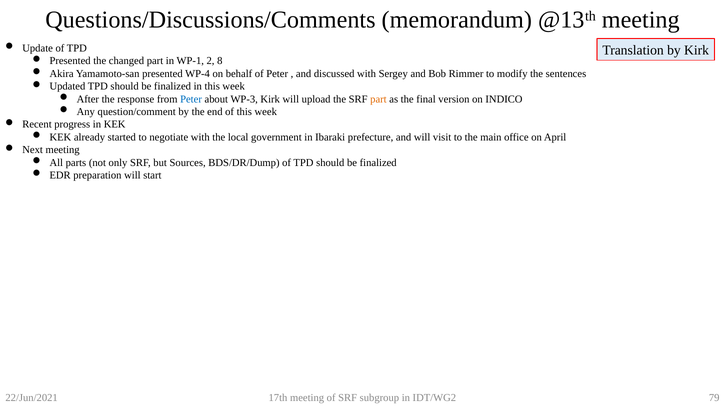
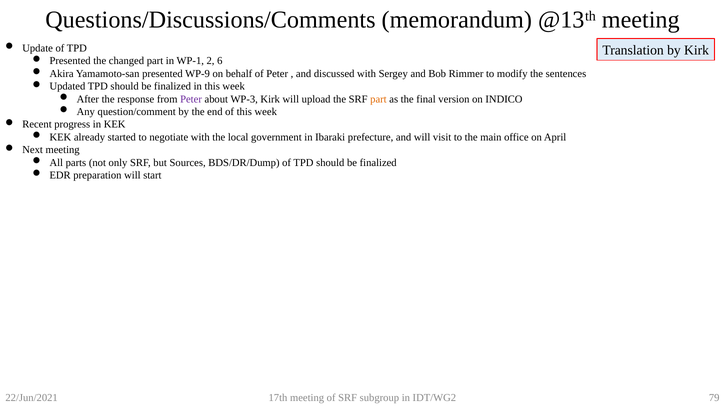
8: 8 -> 6
WP-4: WP-4 -> WP-9
Peter at (191, 99) colour: blue -> purple
